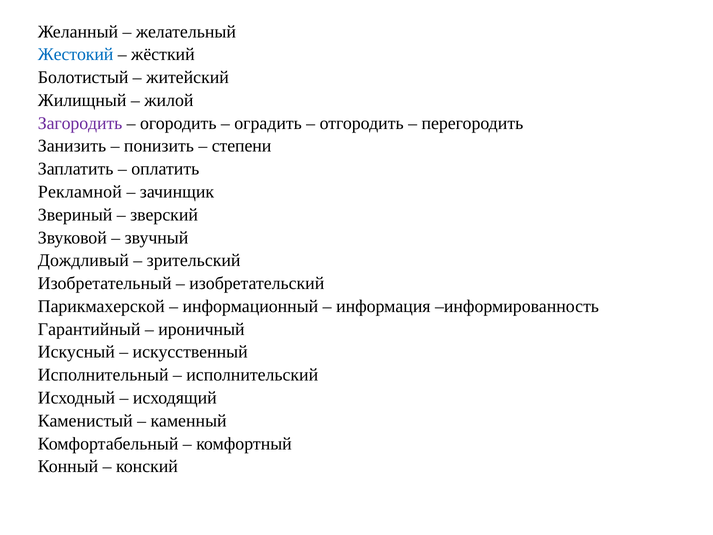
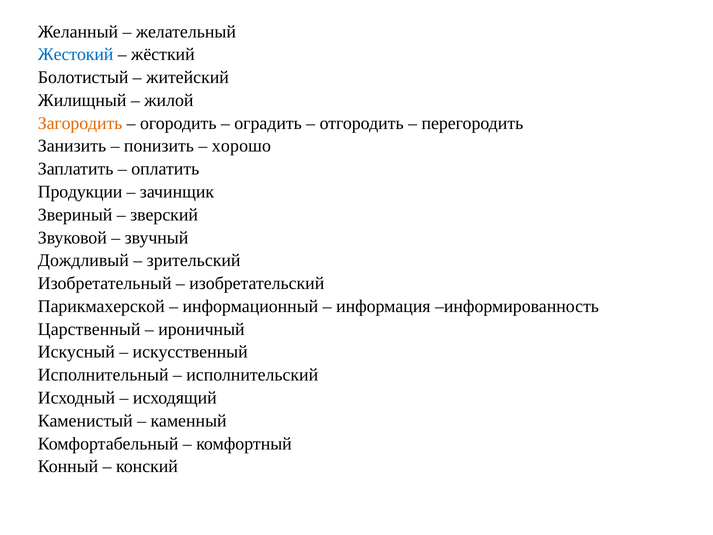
Загородить colour: purple -> orange
степени: степени -> хорошо
Рекламной: Рекламной -> Продукции
Гарантийный: Гарантийный -> Царственный
